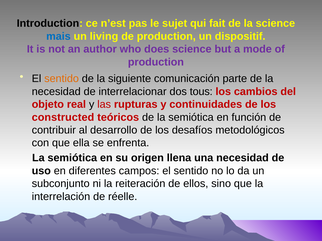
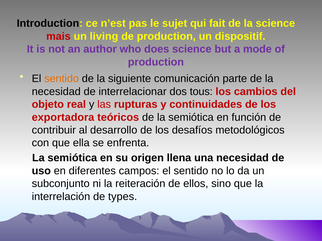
mais colour: blue -> red
constructed: constructed -> exportadora
réelle: réelle -> types
